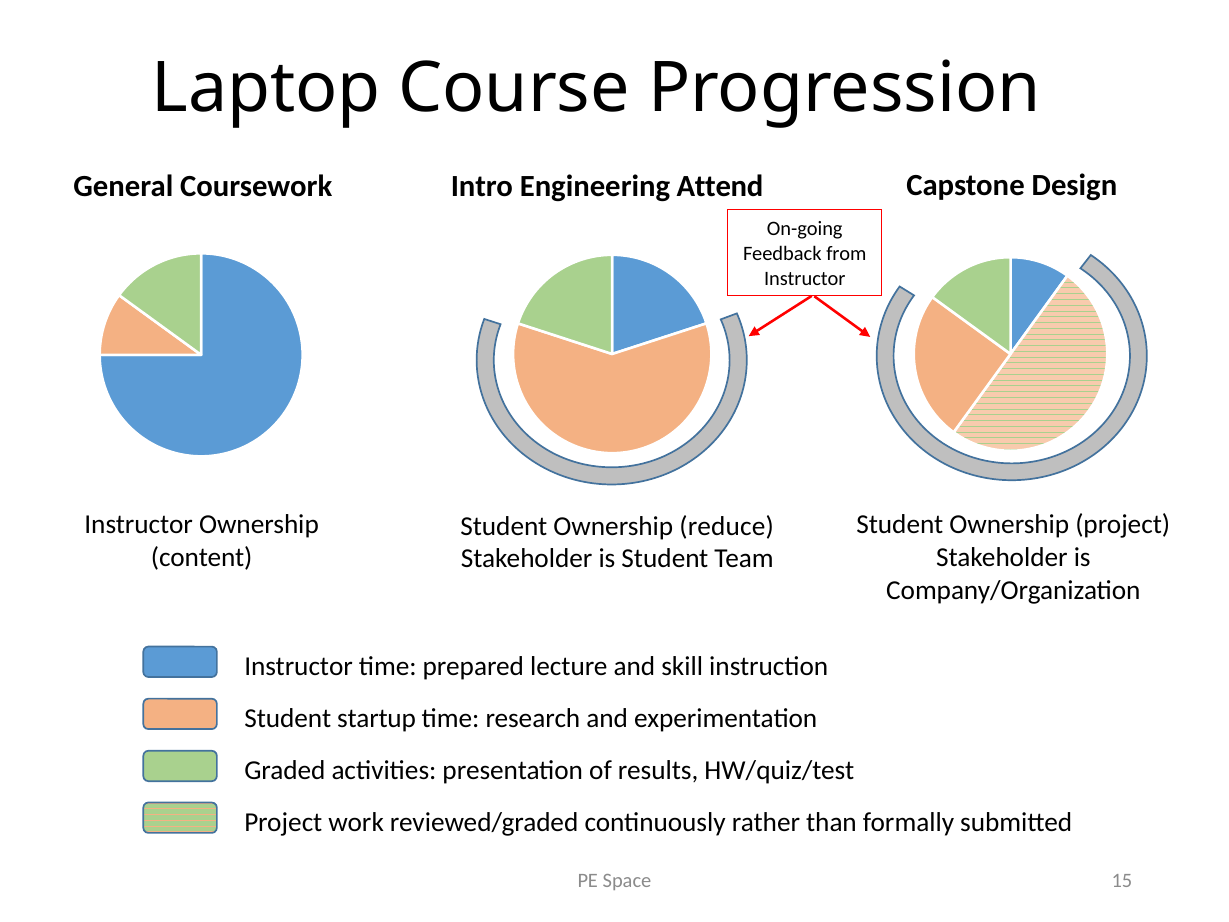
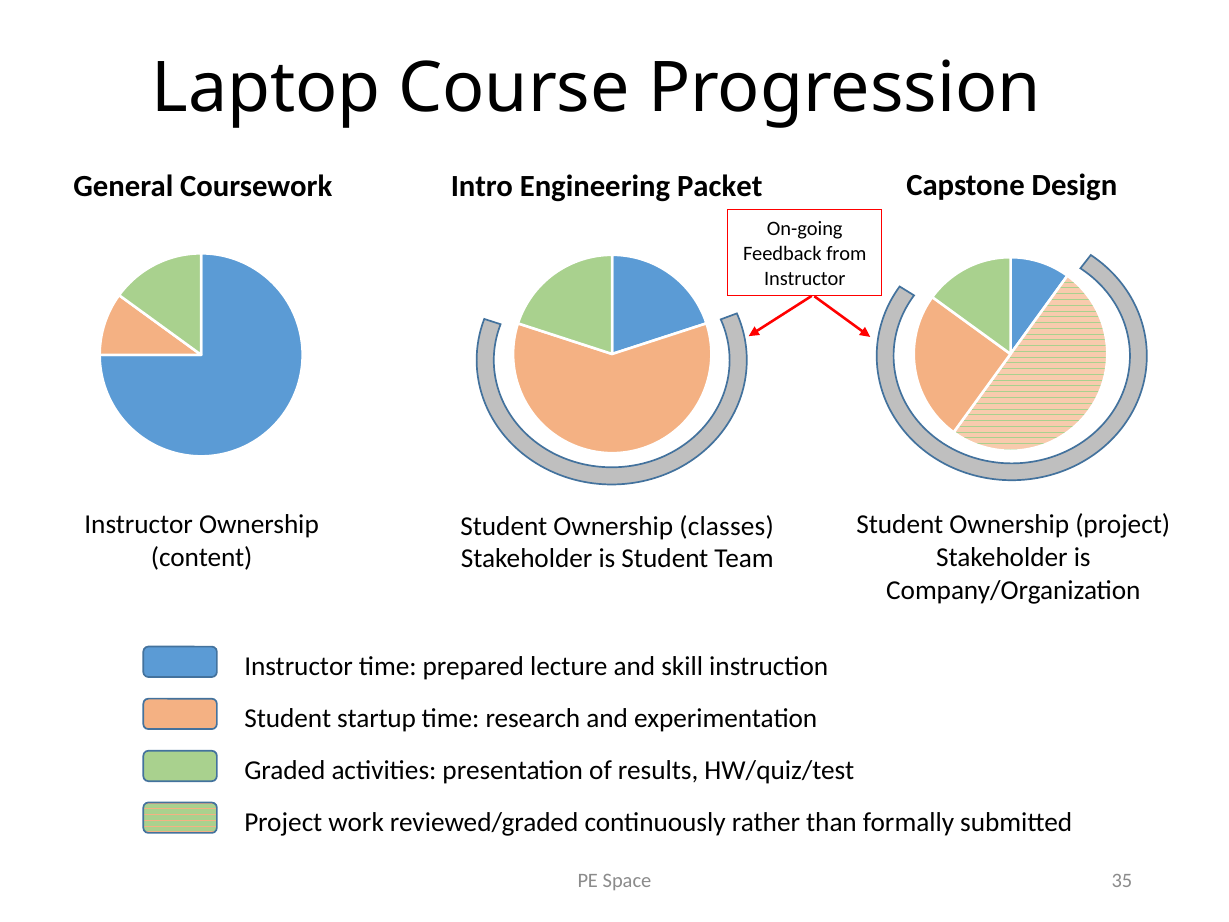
Attend: Attend -> Packet
reduce: reduce -> classes
15: 15 -> 35
